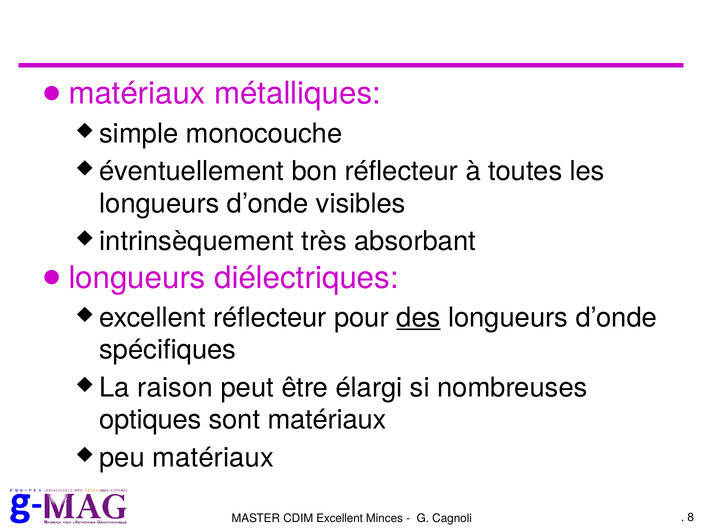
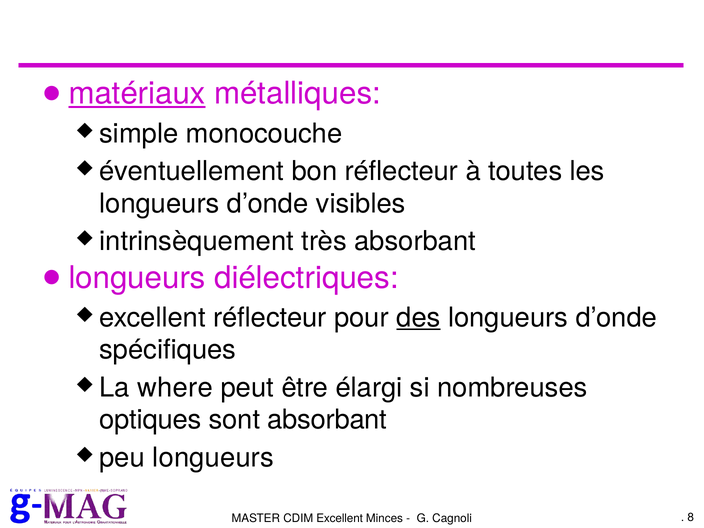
matériaux at (137, 94) underline: none -> present
raison: raison -> where
sont matériaux: matériaux -> absorbant
peu matériaux: matériaux -> longueurs
